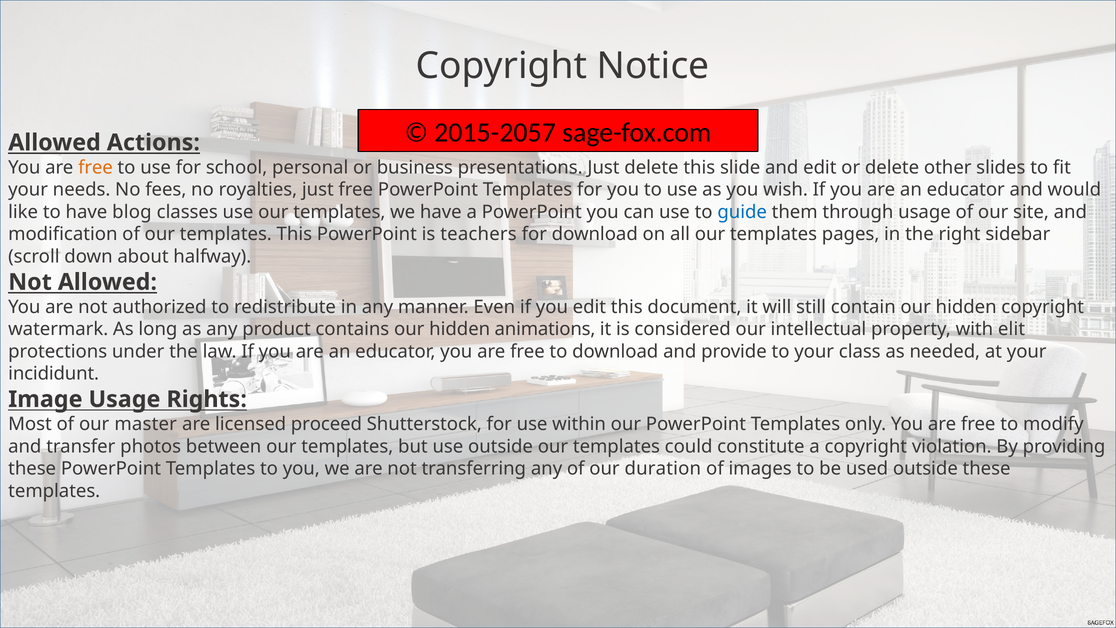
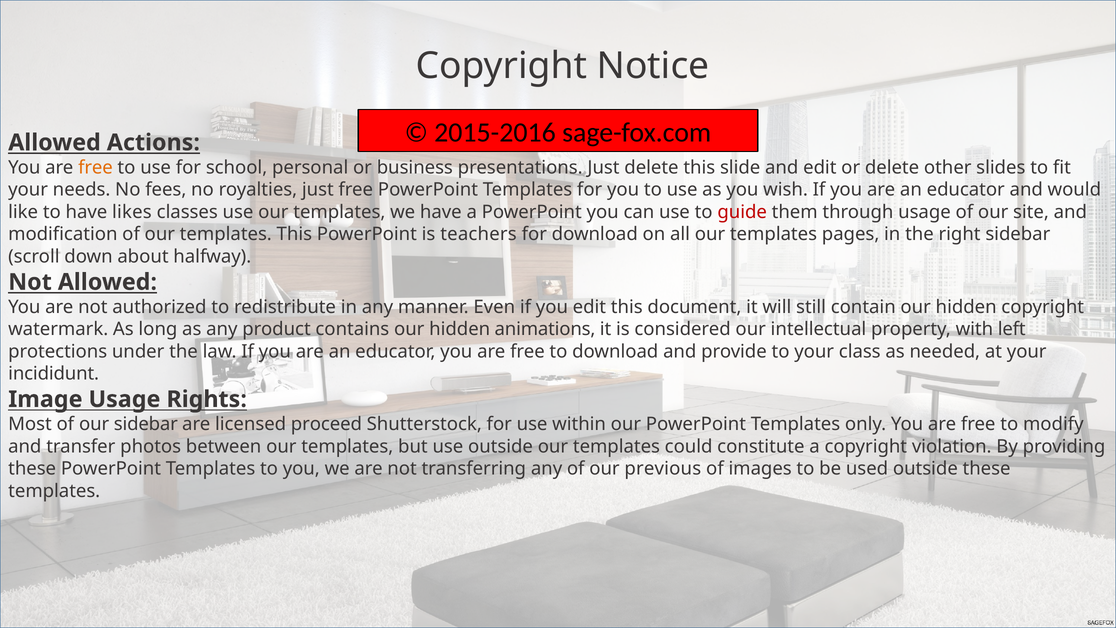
2015-2057: 2015-2057 -> 2015-2016
blog: blog -> likes
guide colour: blue -> red
elit: elit -> left
our master: master -> sidebar
duration: duration -> previous
